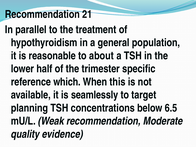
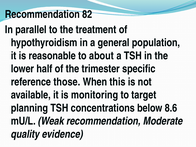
21: 21 -> 82
which: which -> those
seamlessly: seamlessly -> monitoring
6.5: 6.5 -> 8.6
